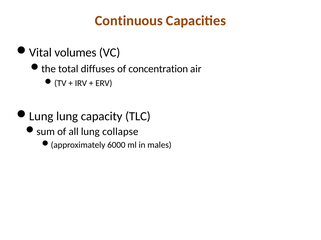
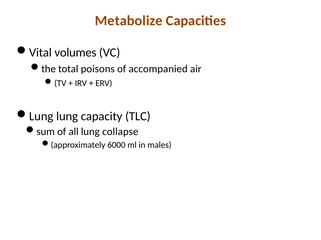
Continuous: Continuous -> Metabolize
diffuses: diffuses -> poisons
concentration: concentration -> accompanied
